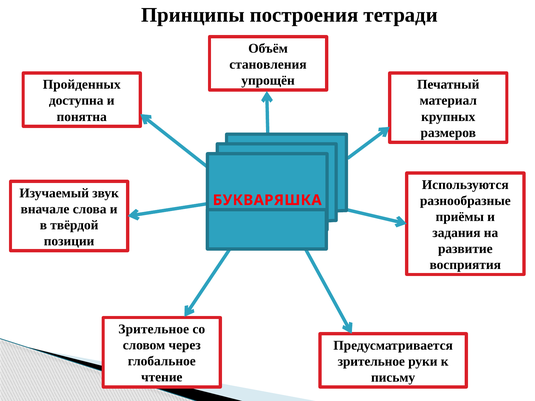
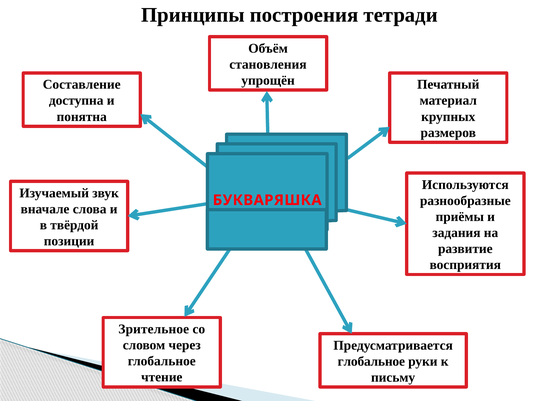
Пройденных: Пройденных -> Составление
зрительное at (371, 362): зрительное -> глобальное
